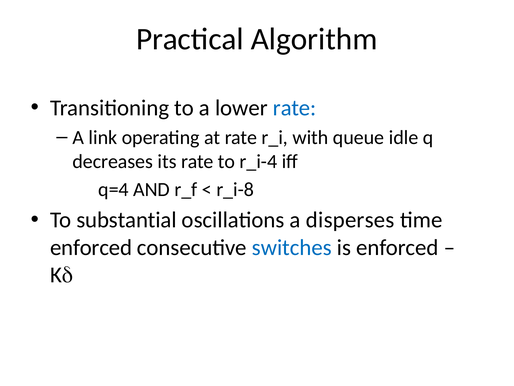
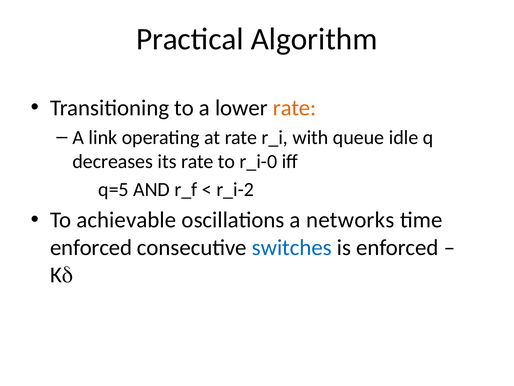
rate at (295, 108) colour: blue -> orange
r_i-4: r_i-4 -> r_i-0
q=4: q=4 -> q=5
r_i-8: r_i-8 -> r_i-2
substantial: substantial -> achievable
disperses: disperses -> networks
